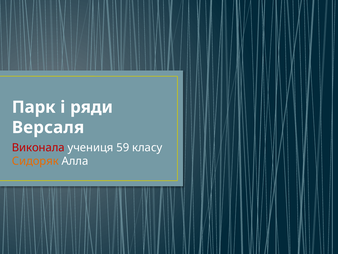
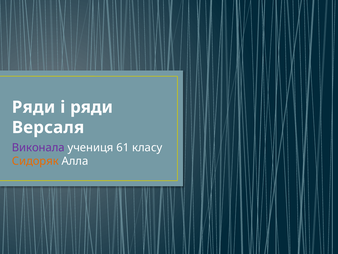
Парк at (34, 107): Парк -> Ряди
Виконала colour: red -> purple
59: 59 -> 61
